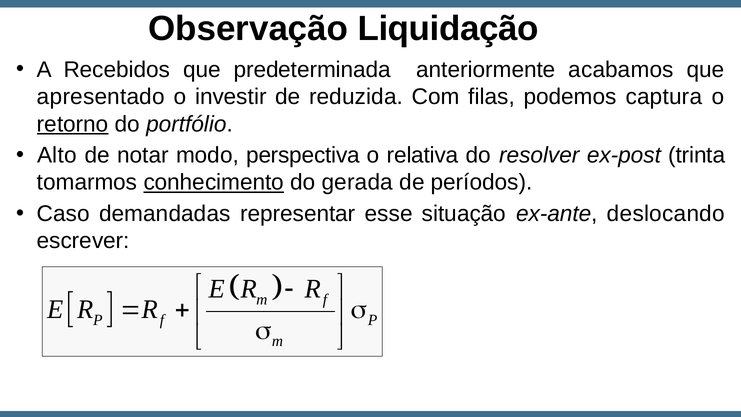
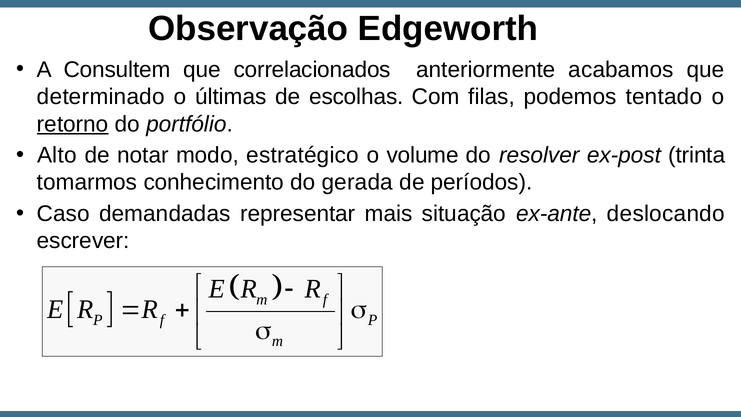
Liquidação: Liquidação -> Edgeworth
Recebidos: Recebidos -> Consultem
predeterminada: predeterminada -> correlacionados
apresentado: apresentado -> determinado
investir: investir -> últimas
reduzida: reduzida -> escolhas
captura: captura -> tentado
perspectiva: perspectiva -> estratégico
relativa: relativa -> volume
conhecimento underline: present -> none
esse: esse -> mais
